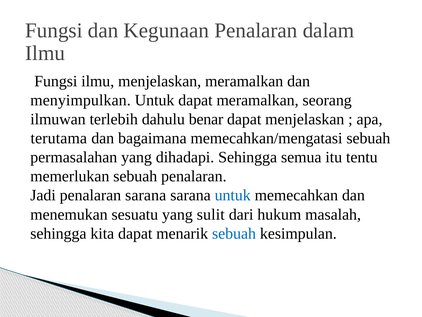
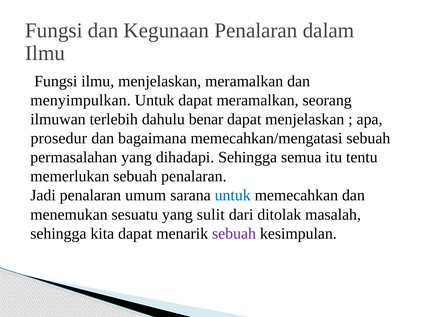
terutama: terutama -> prosedur
penalaran sarana: sarana -> umum
hukum: hukum -> ditolak
sebuah at (234, 233) colour: blue -> purple
